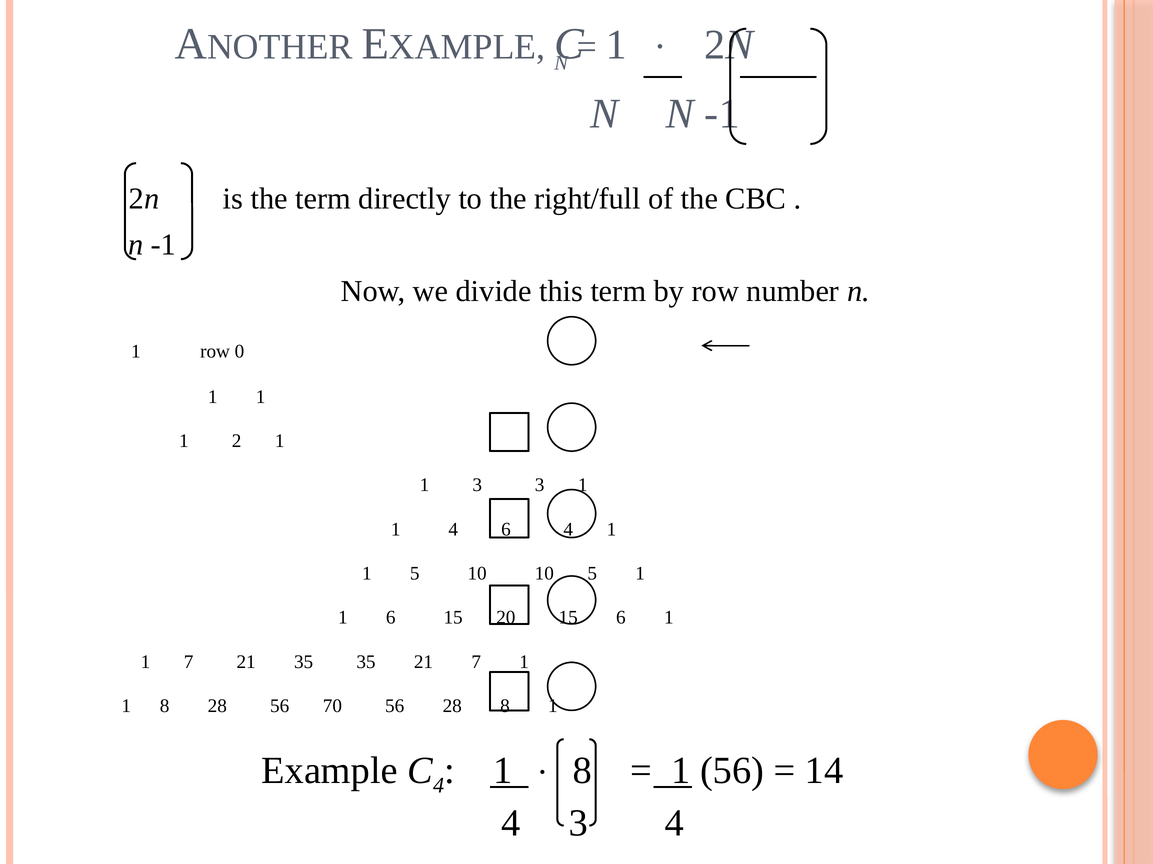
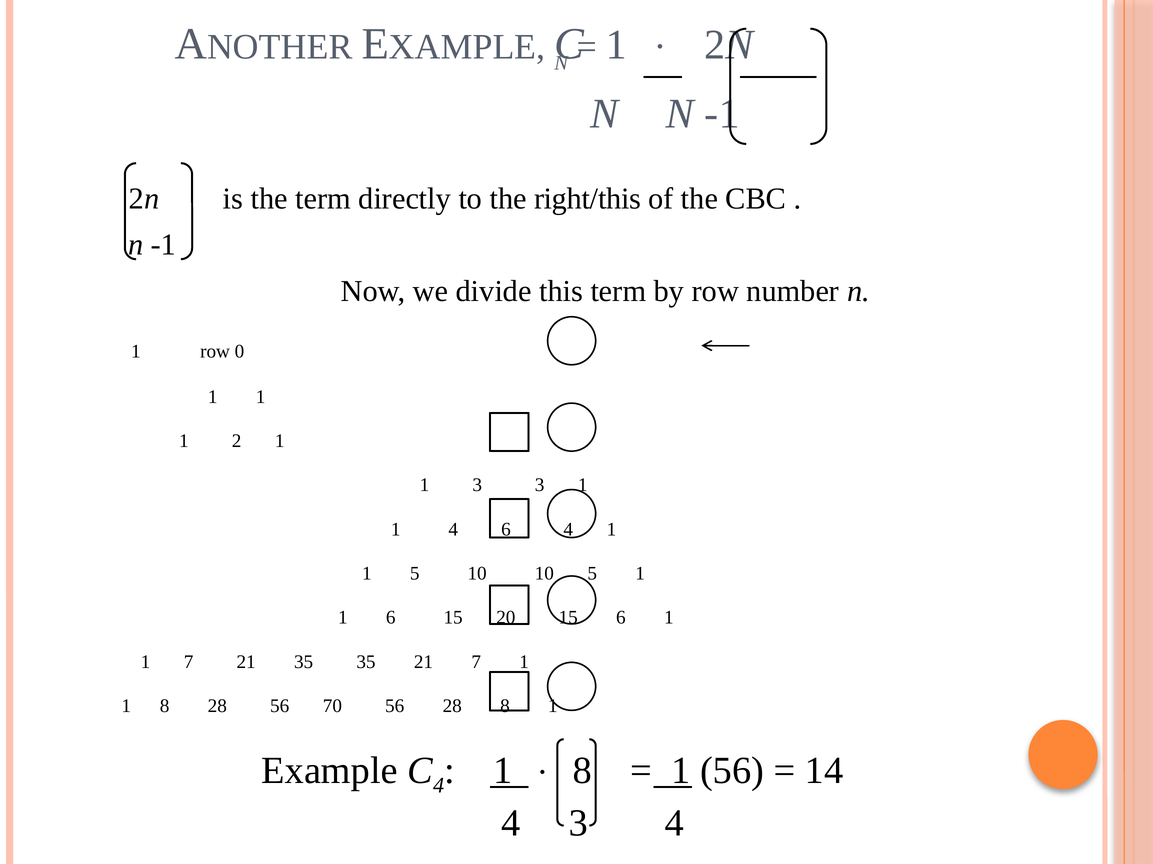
right/full: right/full -> right/this
